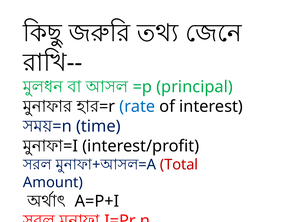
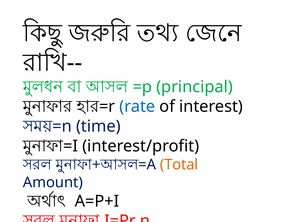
Total colour: red -> orange
